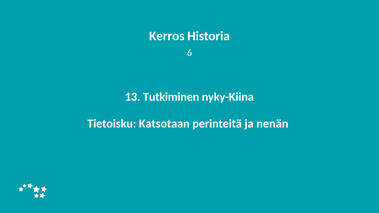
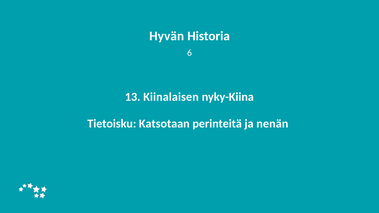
Kerros: Kerros -> Hyvän
Tutkiminen: Tutkiminen -> Kiinalaisen
